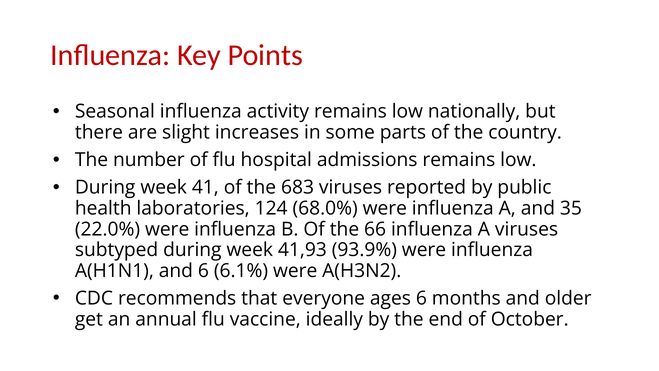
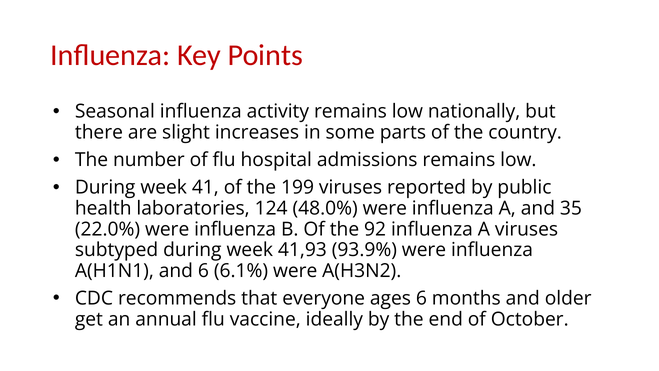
683: 683 -> 199
68.0%: 68.0% -> 48.0%
66: 66 -> 92
